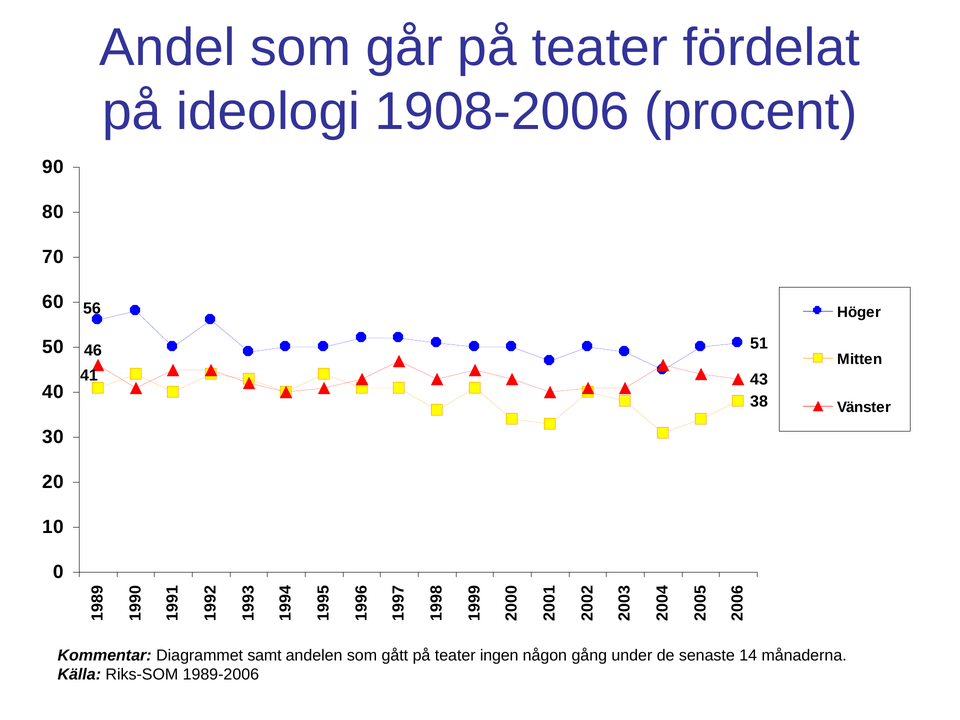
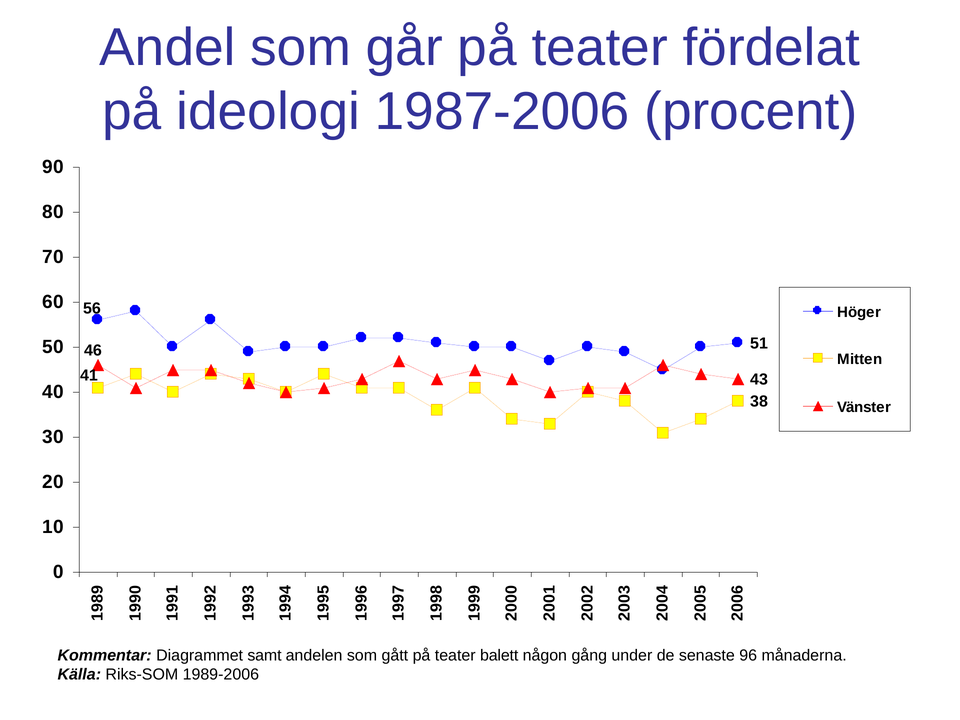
1908-2006: 1908-2006 -> 1987-2006
ingen: ingen -> balett
14: 14 -> 96
